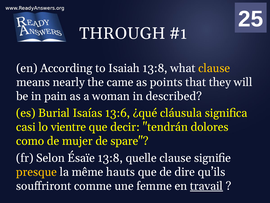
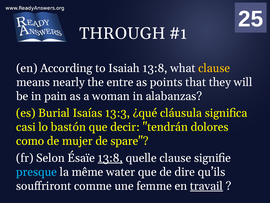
came: came -> entre
described: described -> alabanzas
13:6: 13:6 -> 13:3
vientre: vientre -> bastón
13:8 at (110, 158) underline: none -> present
presque colour: yellow -> light blue
hauts: hauts -> water
